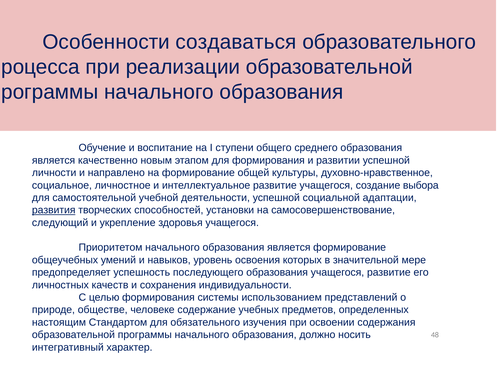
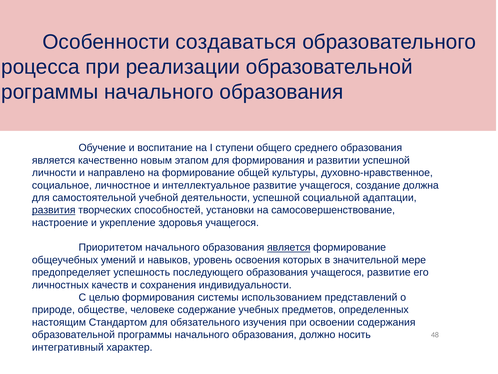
выбора: выбора -> должна
следующий: следующий -> настроение
является at (289, 247) underline: none -> present
